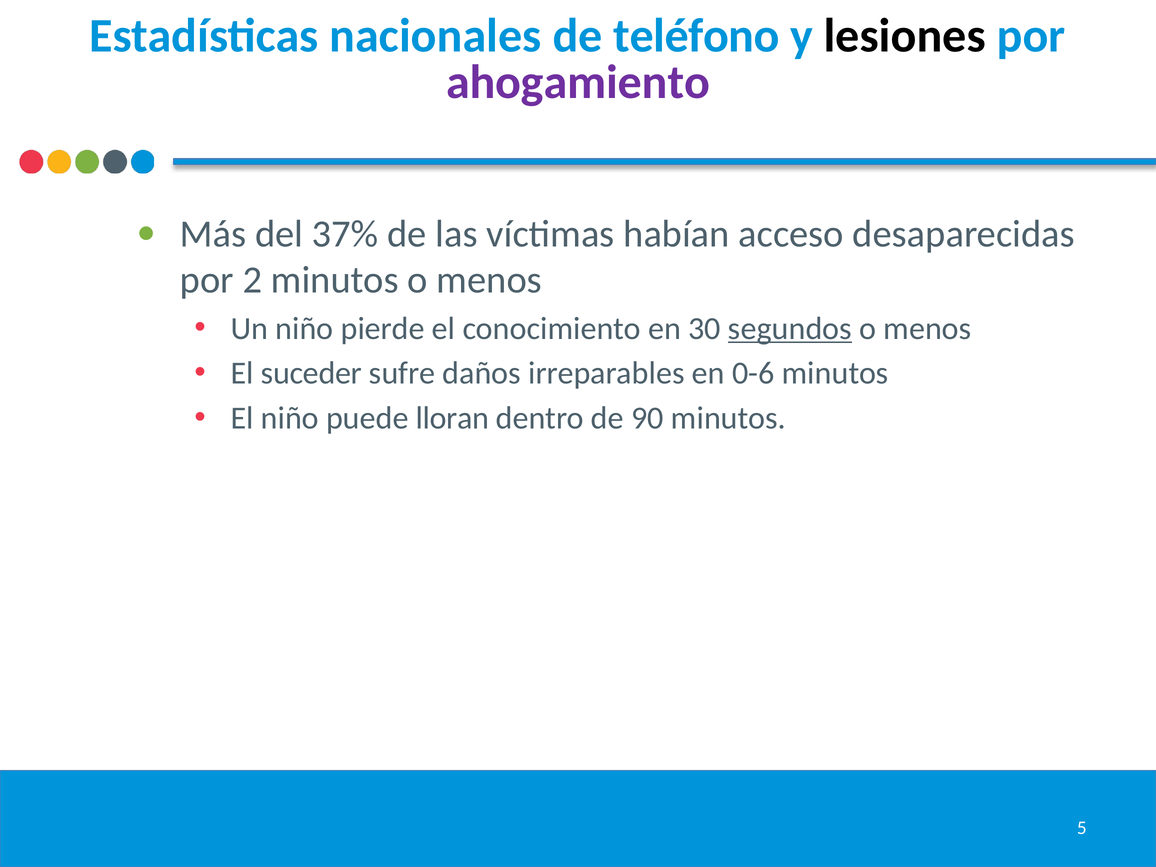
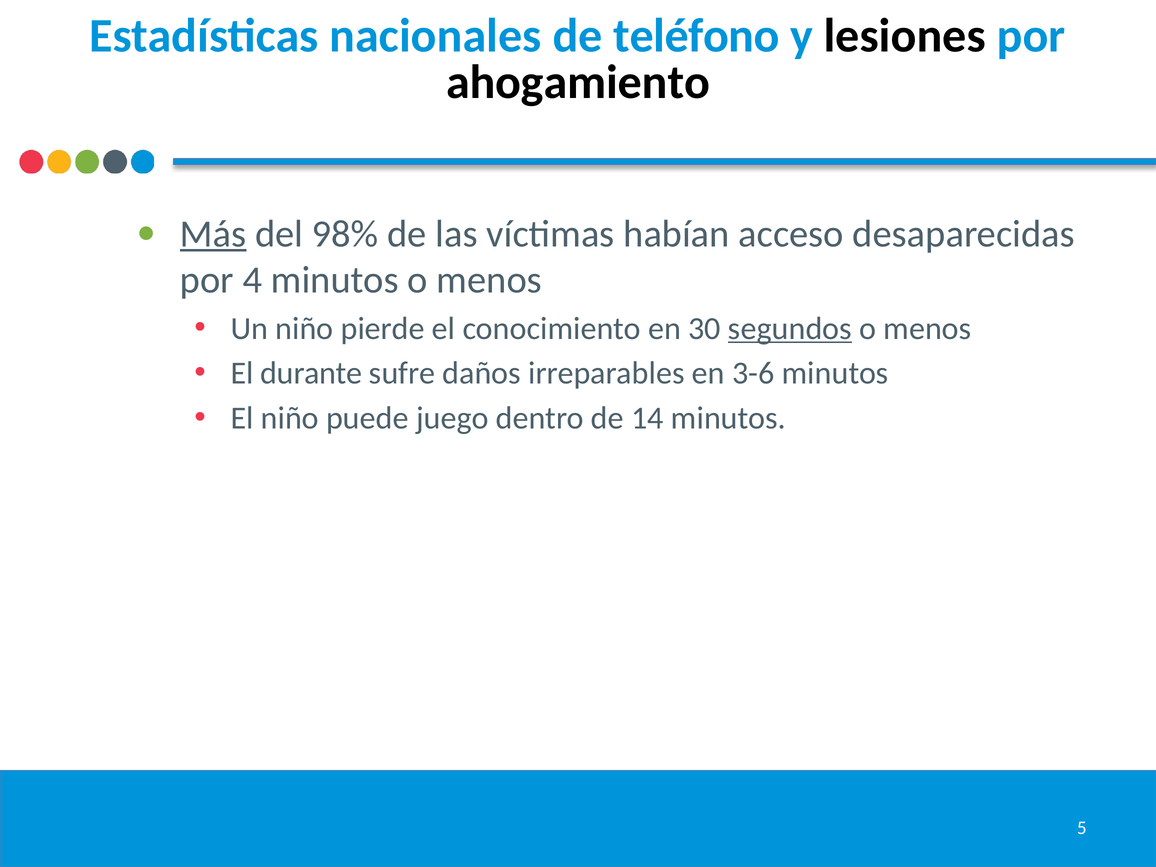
ahogamiento colour: purple -> black
Más underline: none -> present
37%: 37% -> 98%
2: 2 -> 4
suceder: suceder -> durante
0-6: 0-6 -> 3-6
lloran: lloran -> juego
90: 90 -> 14
